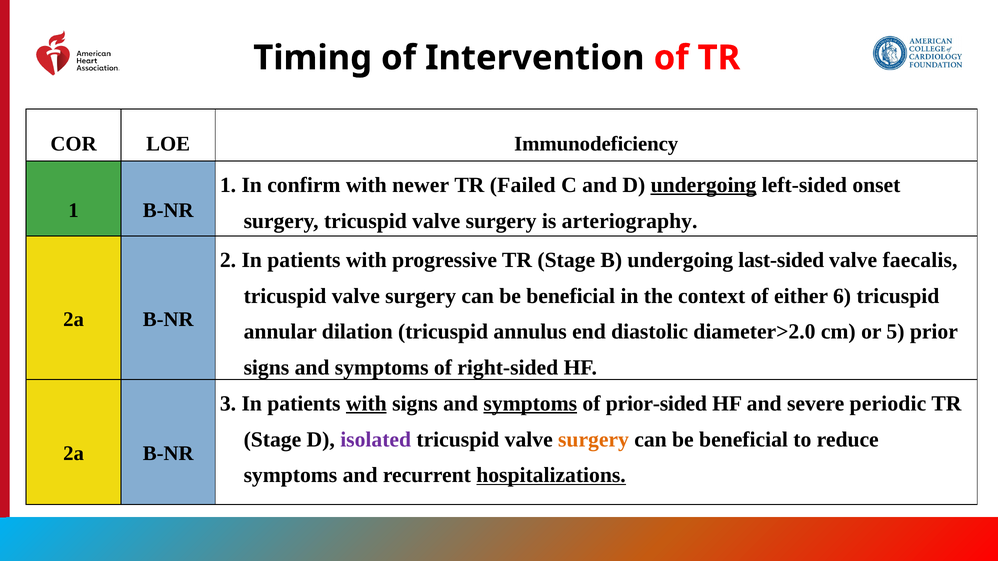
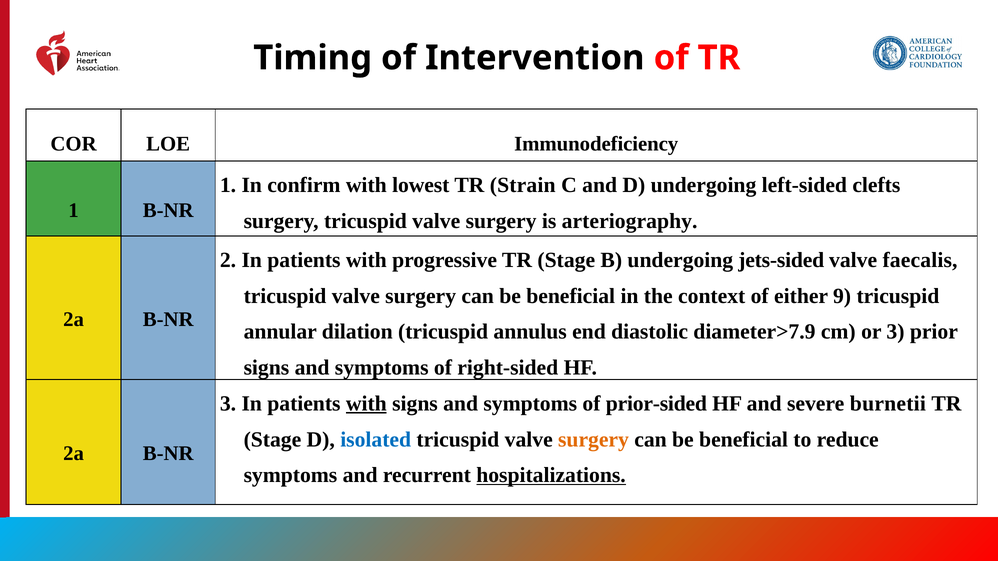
newer: newer -> lowest
Failed: Failed -> Strain
undergoing at (704, 185) underline: present -> none
onset: onset -> clefts
last-sided: last-sided -> jets-sided
6: 6 -> 9
diameter>2.0: diameter>2.0 -> diameter>7.9
or 5: 5 -> 3
symptoms at (530, 404) underline: present -> none
periodic: periodic -> burnetii
isolated colour: purple -> blue
